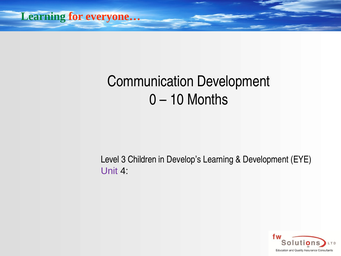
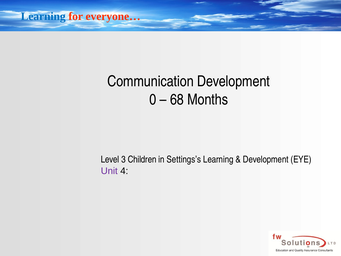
Learning at (43, 16) colour: green -> blue
10: 10 -> 68
Develop’s: Develop’s -> Settings’s
